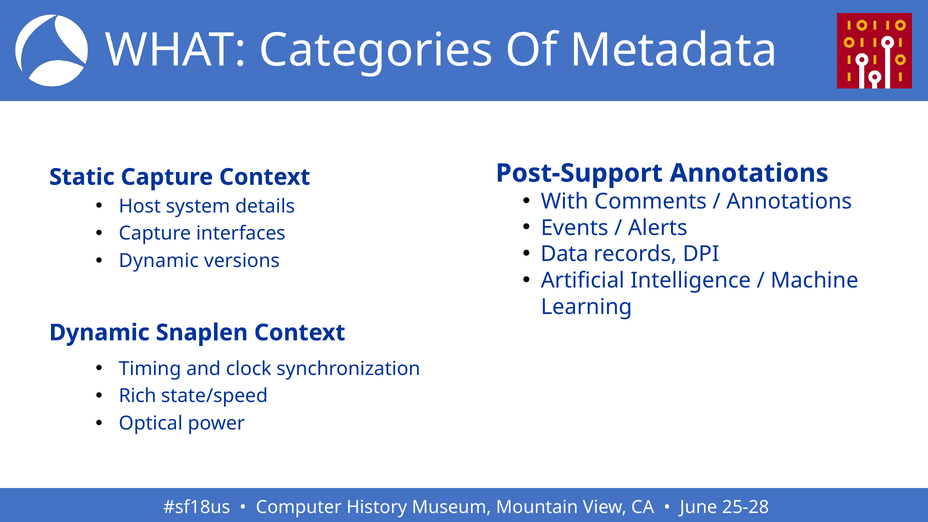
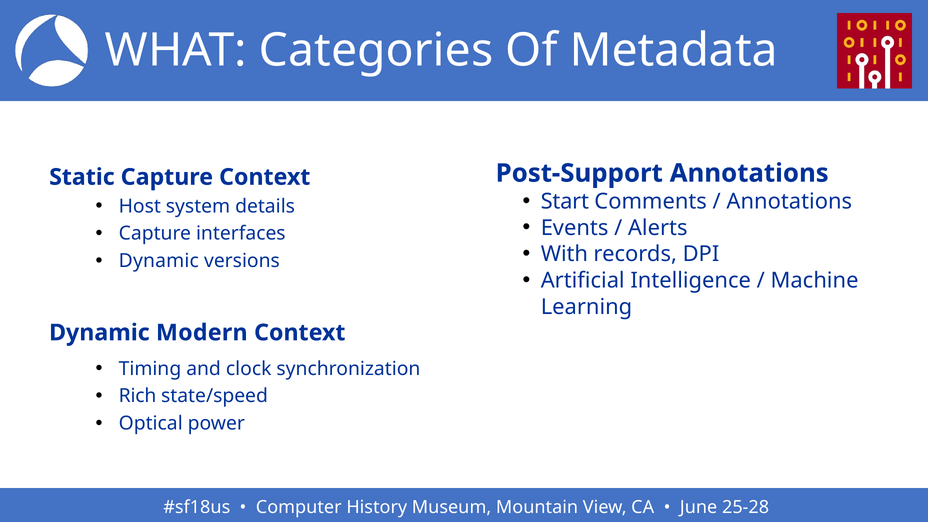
With: With -> Start
Data: Data -> With
Snaplen: Snaplen -> Modern
